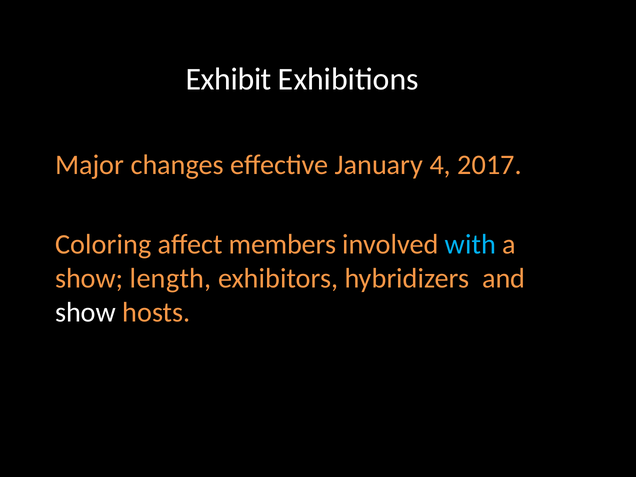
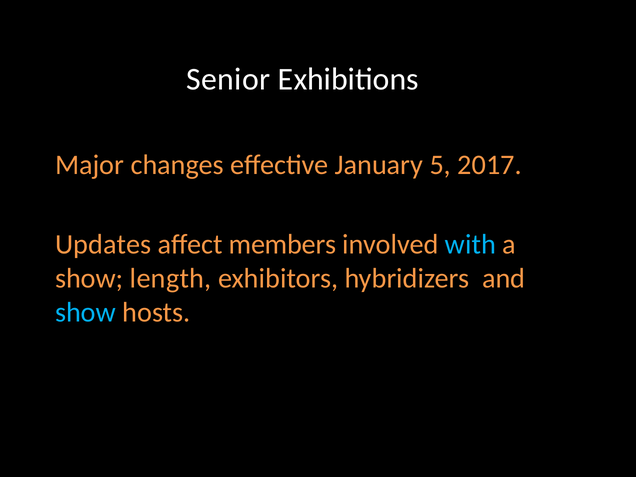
Exhibit: Exhibit -> Senior
4: 4 -> 5
Coloring: Coloring -> Updates
show at (85, 312) colour: white -> light blue
